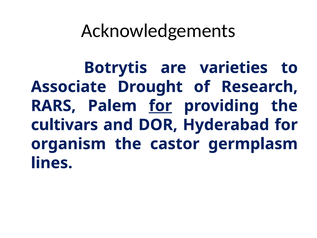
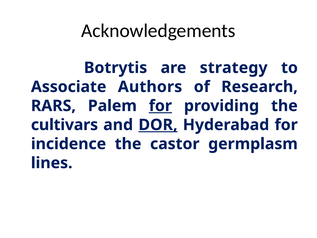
varieties: varieties -> strategy
Drought: Drought -> Authors
DOR underline: none -> present
organism: organism -> incidence
